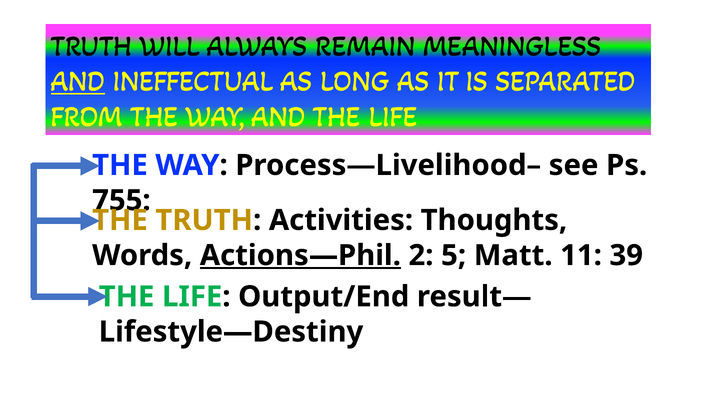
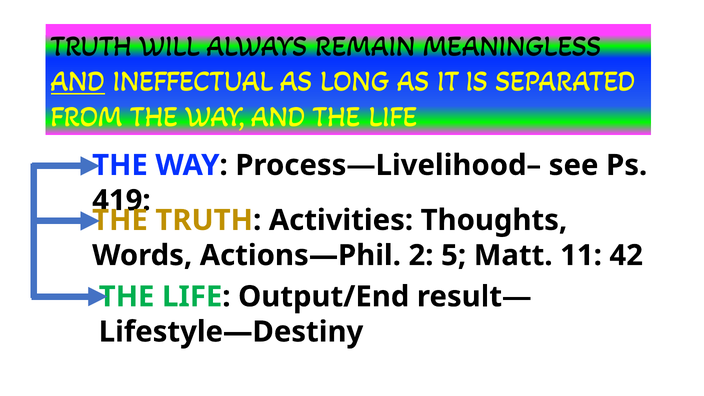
755: 755 -> 419
Actions—Phil underline: present -> none
39: 39 -> 42
